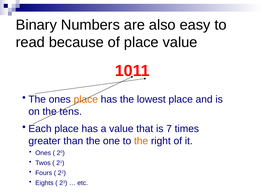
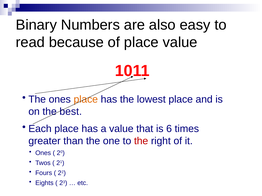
tens: tens -> best
7: 7 -> 6
the at (141, 141) colour: orange -> red
